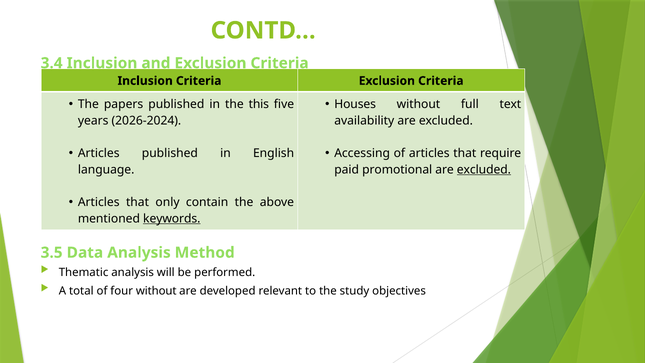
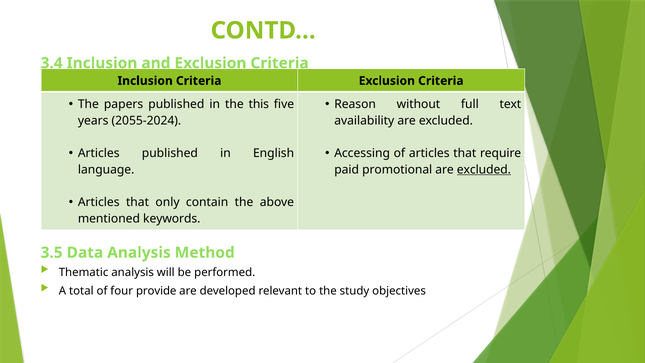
Houses: Houses -> Reason
2026-2024: 2026-2024 -> 2055-2024
keywords underline: present -> none
four without: without -> provide
